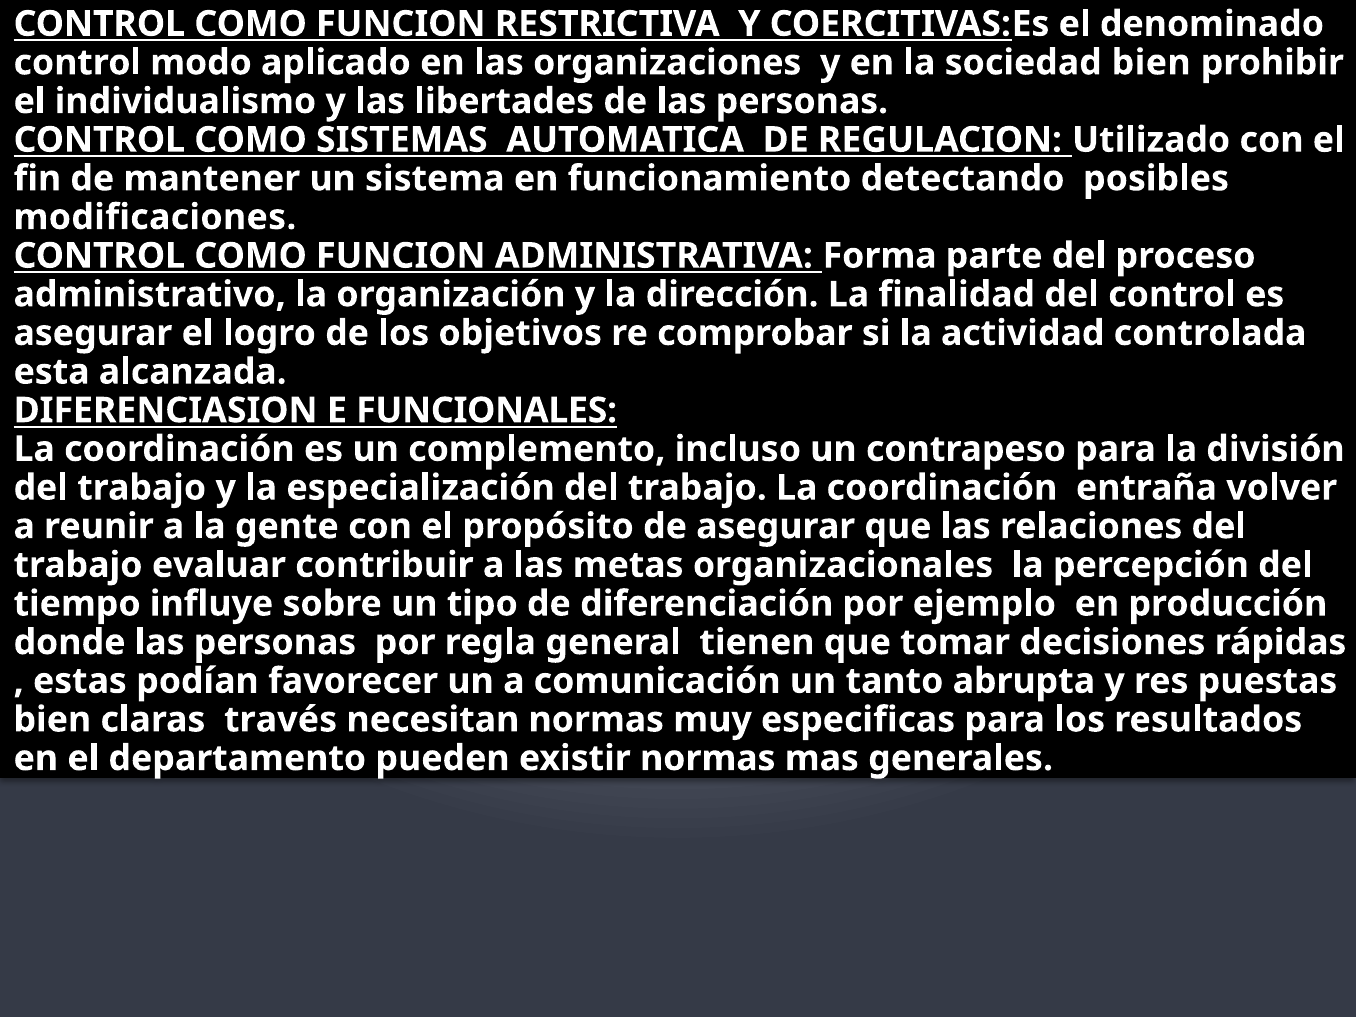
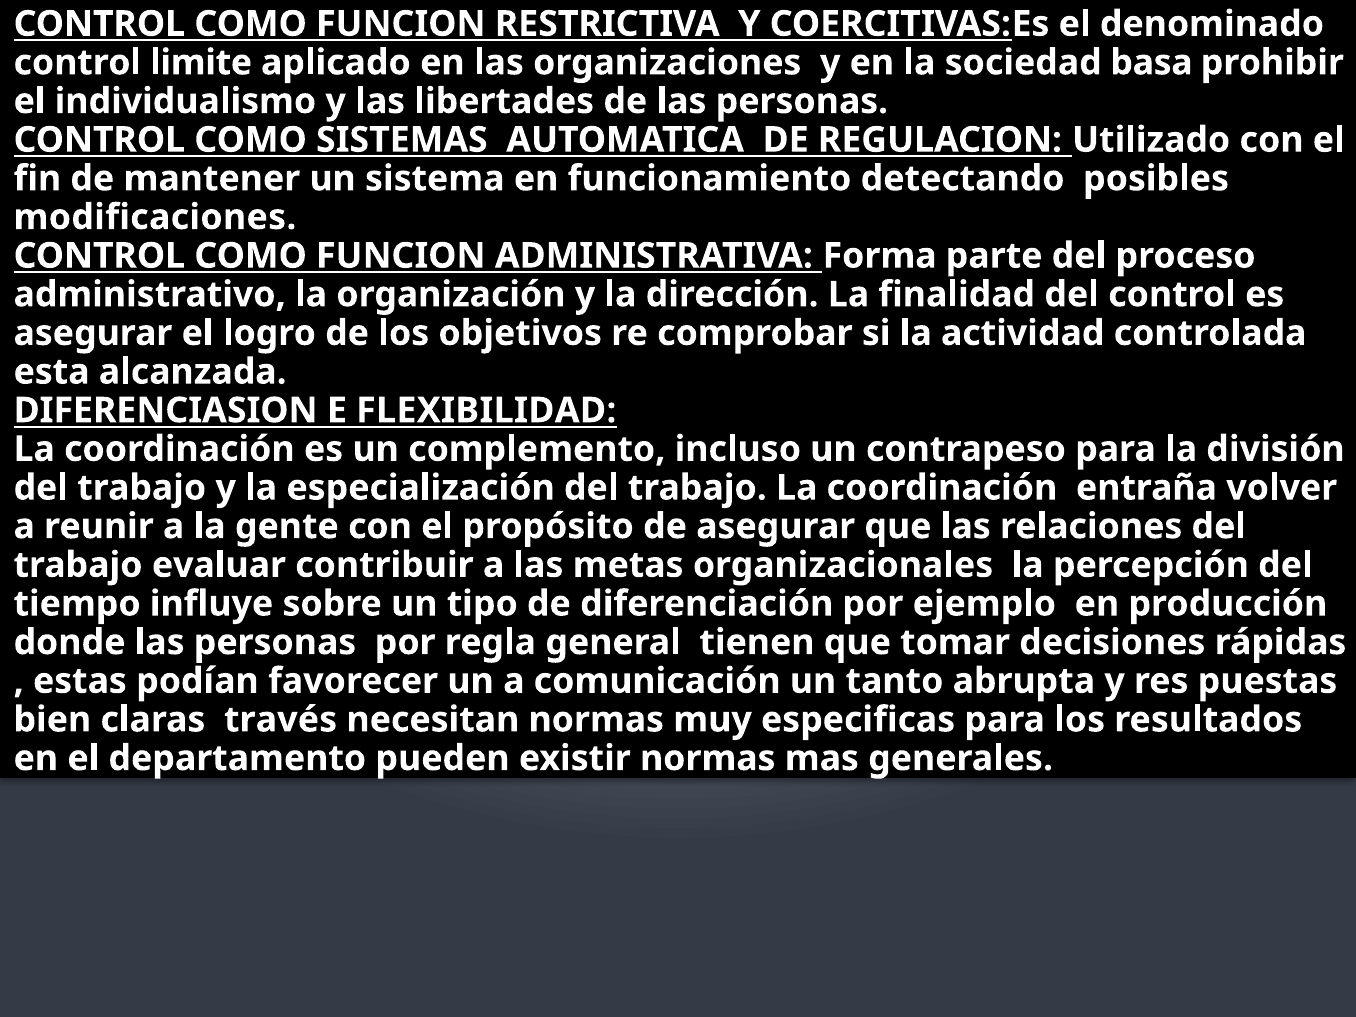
modo: modo -> limite
sociedad bien: bien -> basa
FUNCIONALES: FUNCIONALES -> FLEXIBILIDAD
